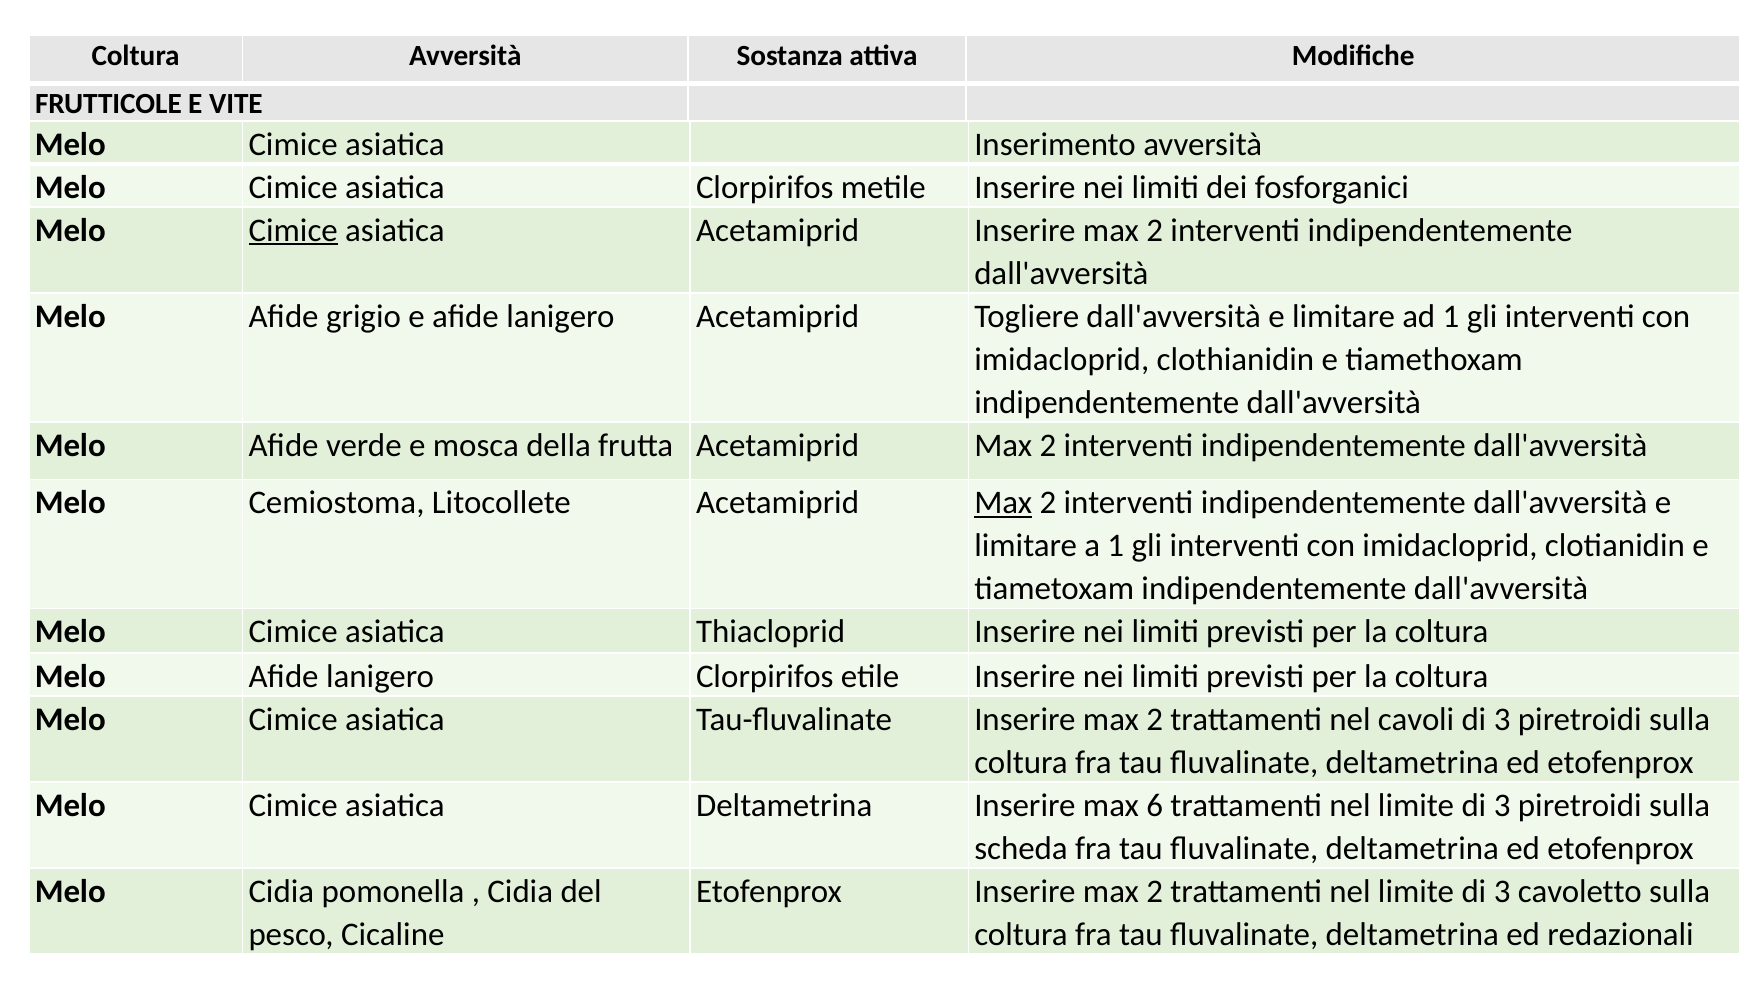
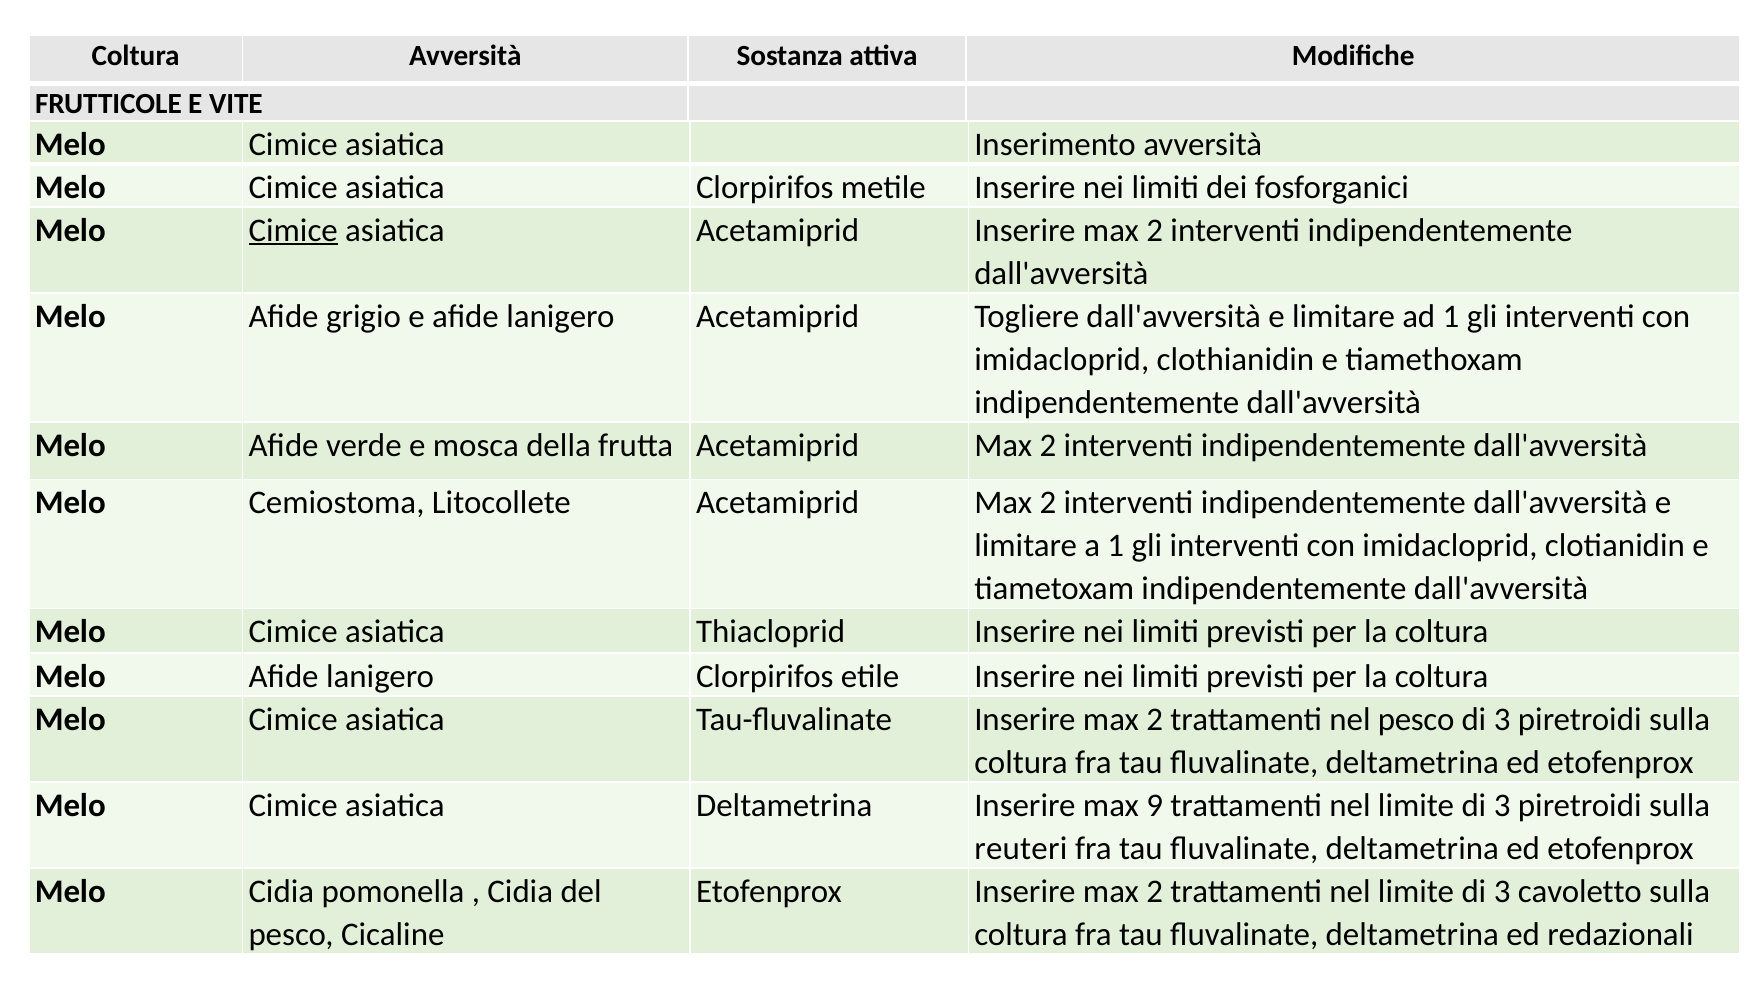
Max at (1003, 503) underline: present -> none
nel cavoli: cavoli -> pesco
6: 6 -> 9
scheda: scheda -> reuteri
